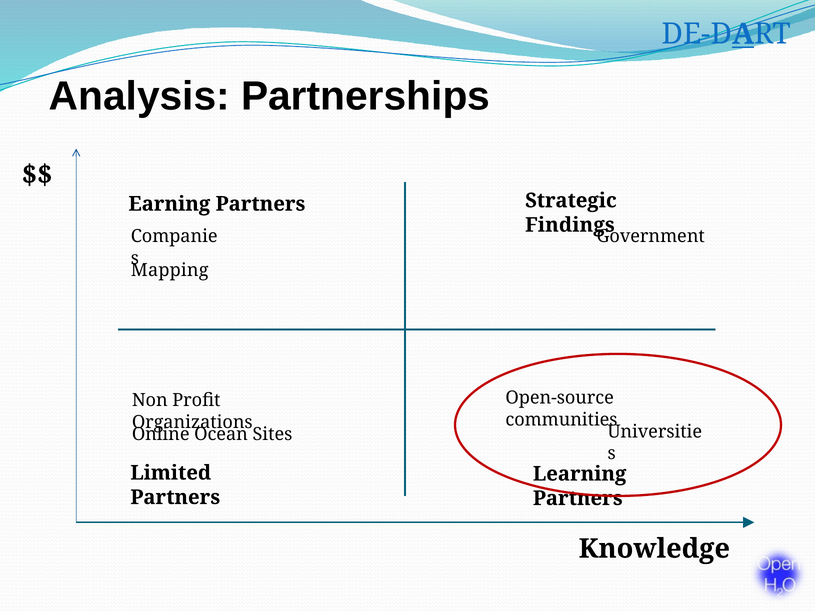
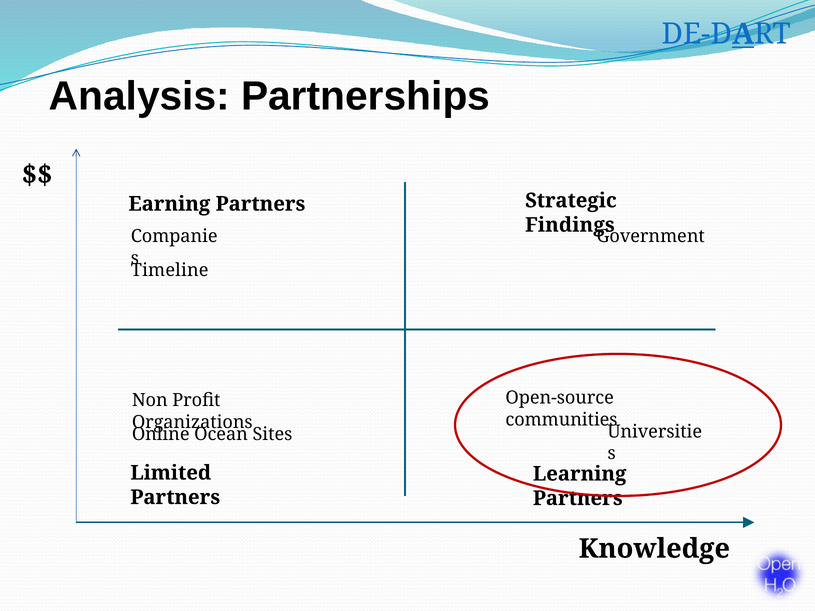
Mapping: Mapping -> Timeline
